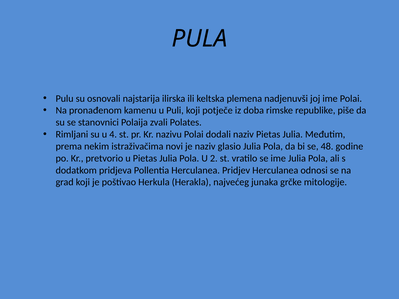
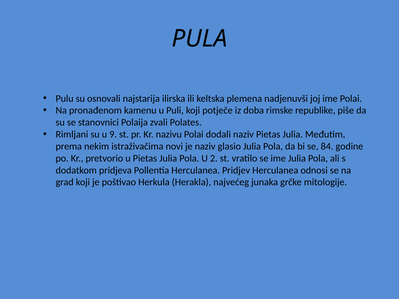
4: 4 -> 9
48: 48 -> 84
